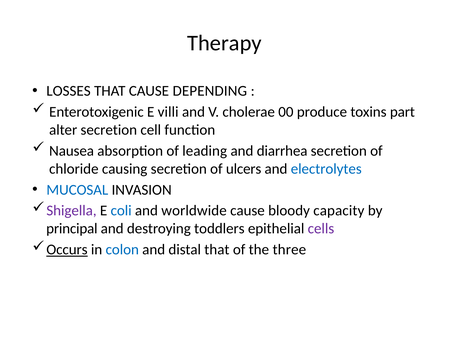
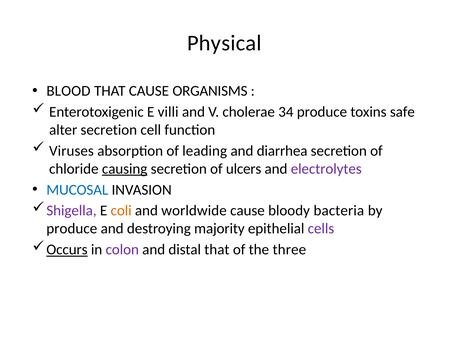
Therapy: Therapy -> Physical
LOSSES: LOSSES -> BLOOD
DEPENDING: DEPENDING -> ORGANISMS
00: 00 -> 34
part: part -> safe
Nausea: Nausea -> Viruses
causing underline: none -> present
electrolytes colour: blue -> purple
coli colour: blue -> orange
capacity: capacity -> bacteria
principal at (72, 229): principal -> produce
toddlers: toddlers -> majority
colon colour: blue -> purple
